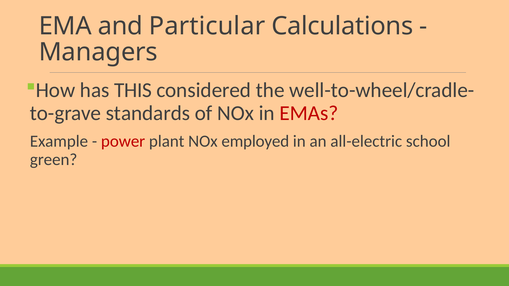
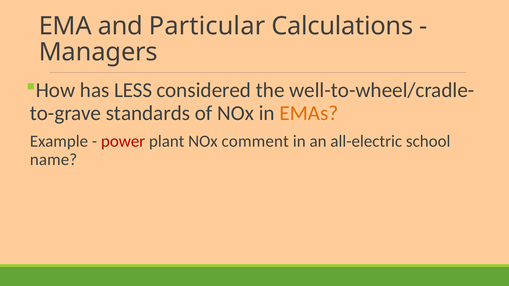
THIS: THIS -> LESS
EMAs colour: red -> orange
employed: employed -> comment
green: green -> name
